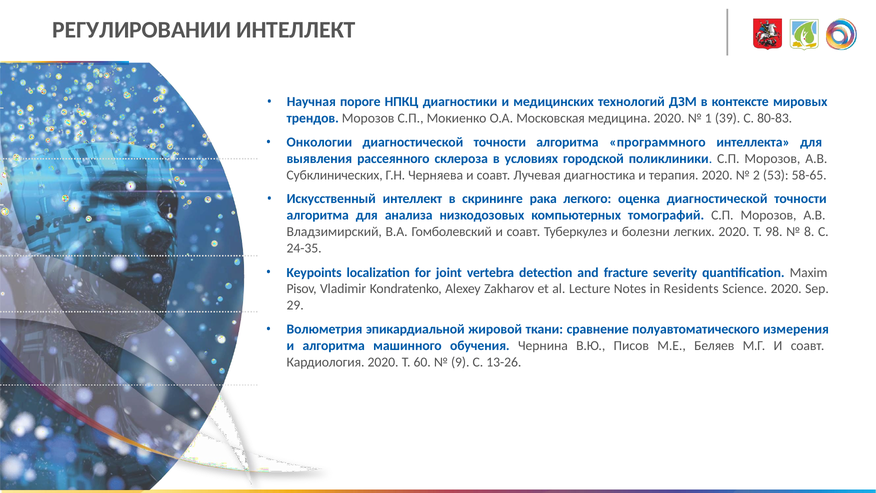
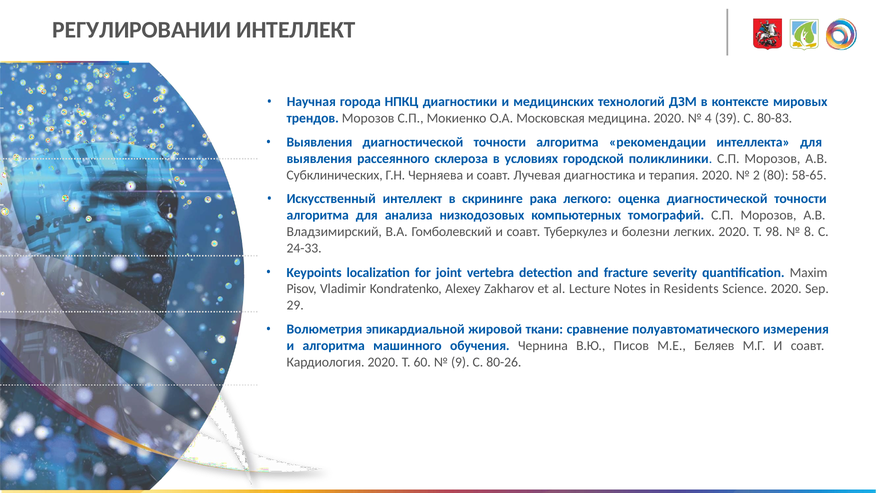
пороге: пороге -> города
1: 1 -> 4
Онкологии at (319, 142): Онкологии -> Выявления
программного: программного -> рекомендации
53: 53 -> 80
24-35: 24-35 -> 24-33
13-26: 13-26 -> 80-26
